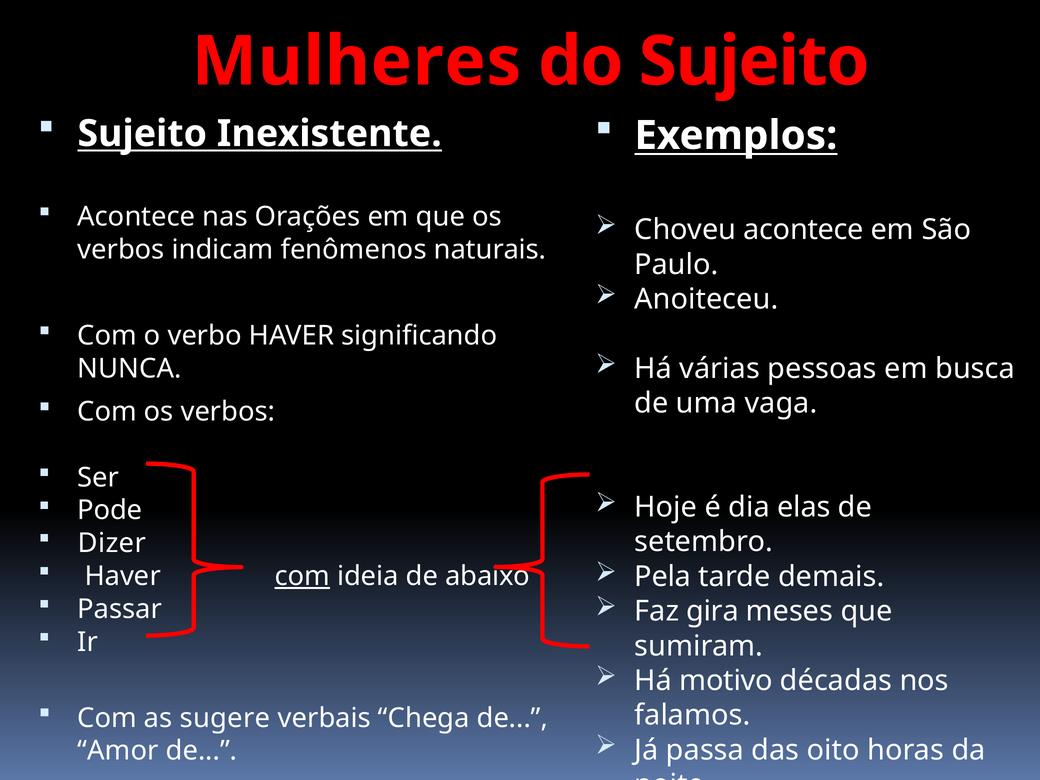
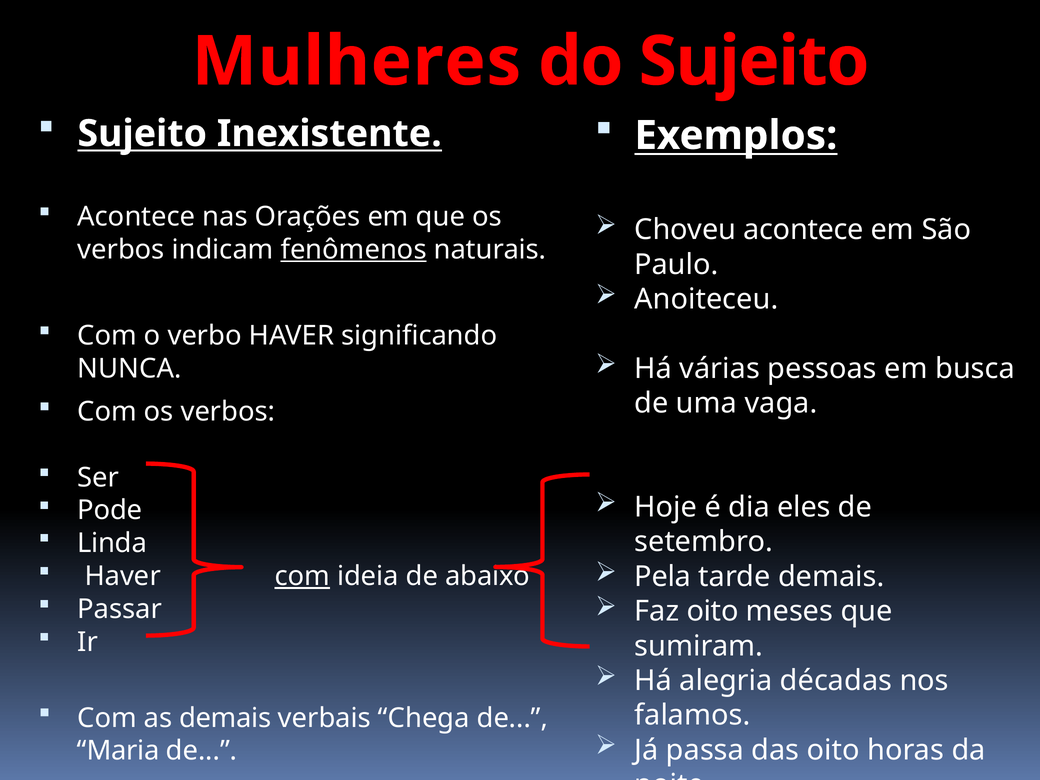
fenômenos underline: none -> present
elas: elas -> eles
Dizer: Dizer -> Linda
Faz gira: gira -> oito
motivo: motivo -> alegria
as sugere: sugere -> demais
Amor: Amor -> Maria
